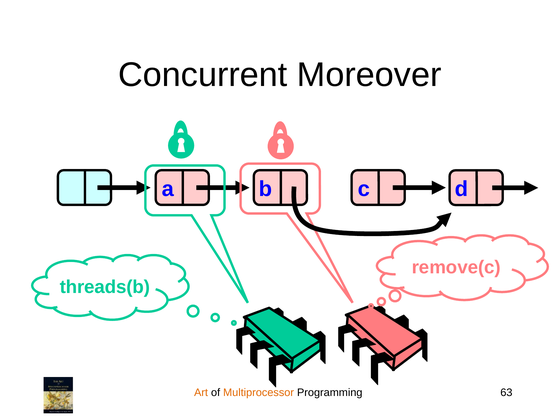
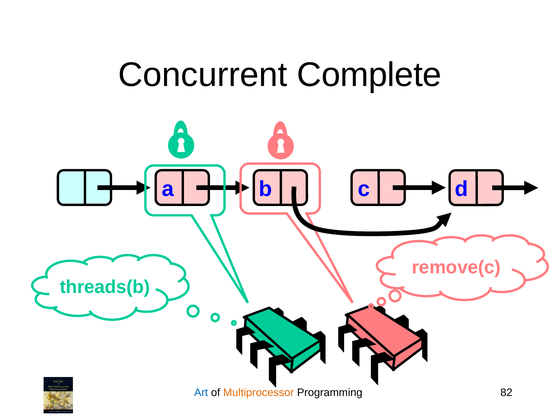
Moreover: Moreover -> Complete
Art colour: orange -> blue
63: 63 -> 82
